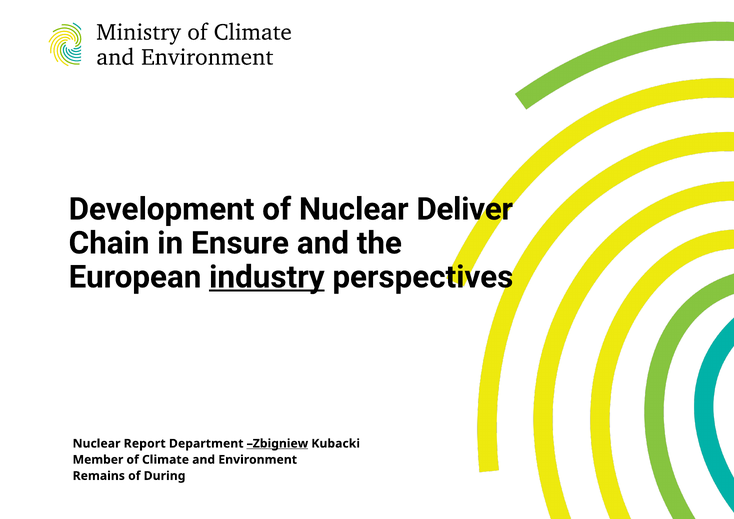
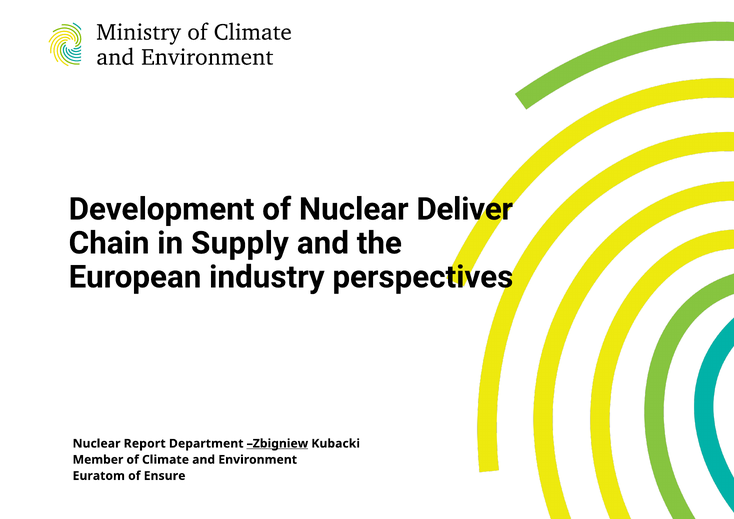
Ensure: Ensure -> Supply
industry underline: present -> none
Remains: Remains -> Euratom
During: During -> Ensure
